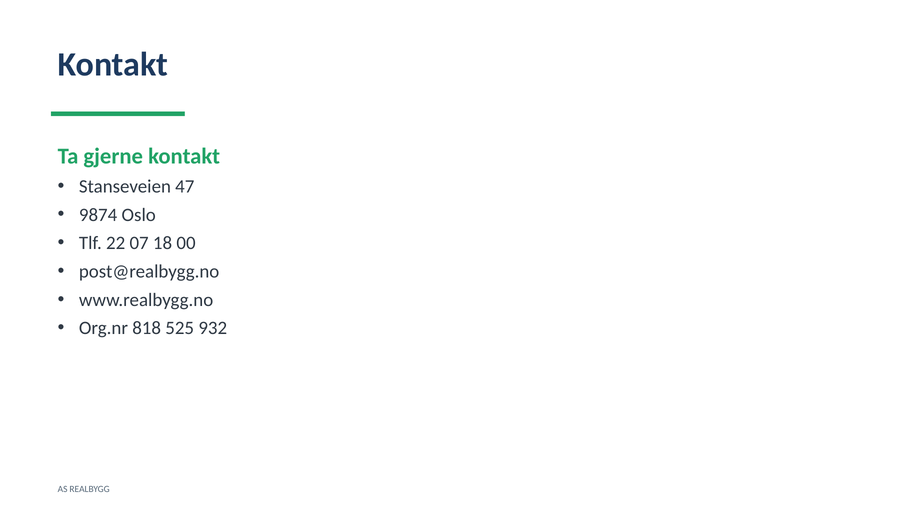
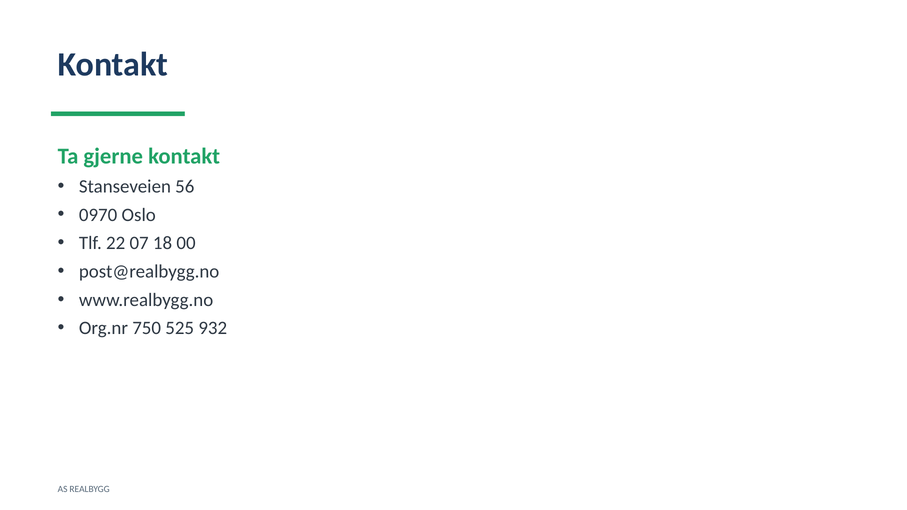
47: 47 -> 56
9874: 9874 -> 0970
818: 818 -> 750
